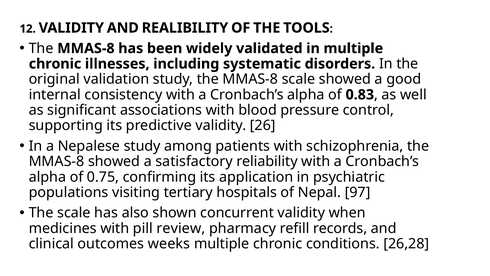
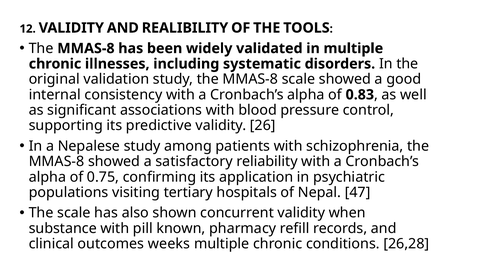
97: 97 -> 47
medicines: medicines -> substance
review: review -> known
